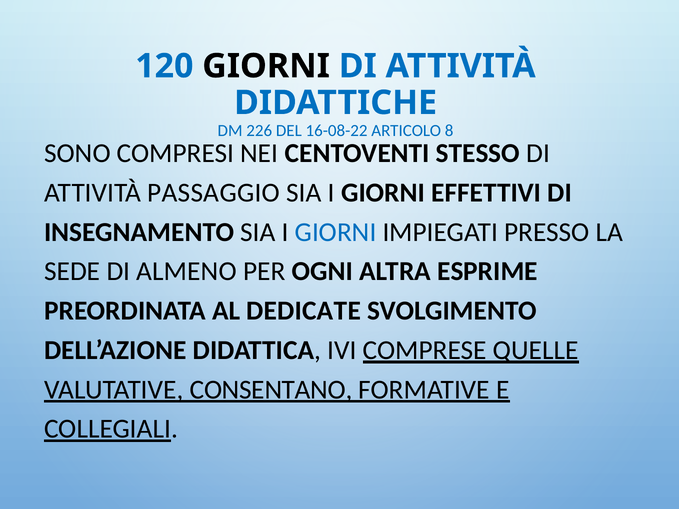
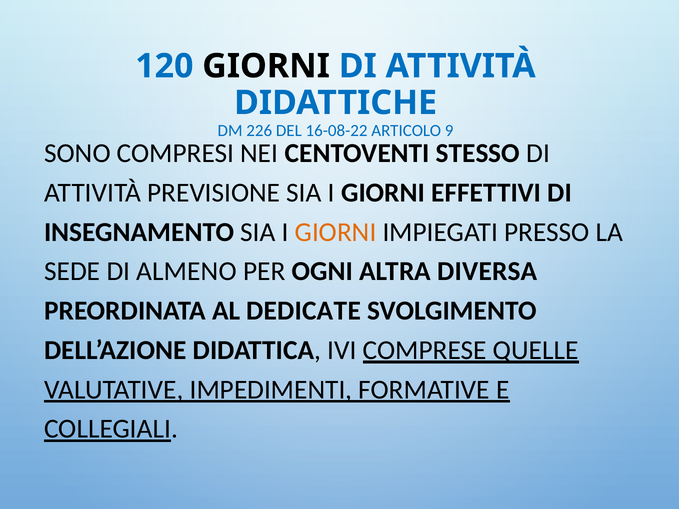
8: 8 -> 9
PASSAGGIO: PASSAGGIO -> PREVISIONE
GIORNI at (336, 232) colour: blue -> orange
ESPRIME: ESPRIME -> DIVERSA
CONSENTANO: CONSENTANO -> IMPEDIMENTI
